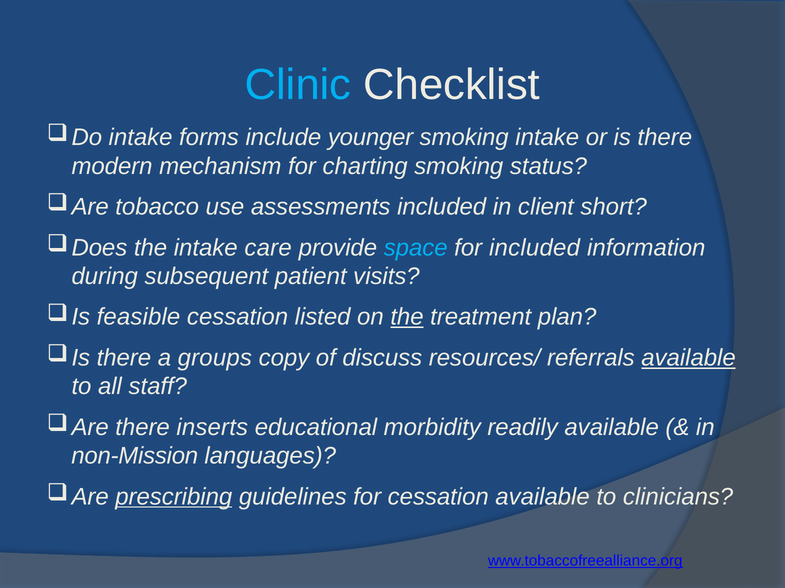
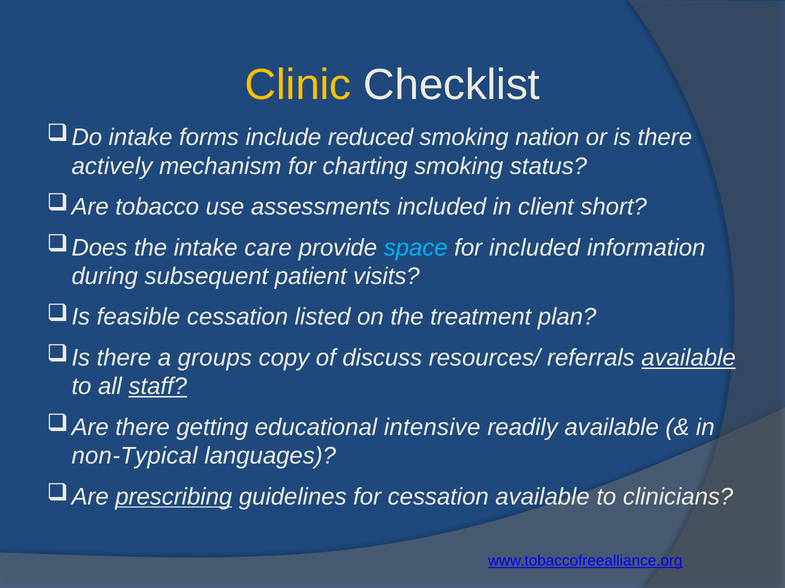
Clinic colour: light blue -> yellow
younger: younger -> reduced
smoking intake: intake -> nation
modern: modern -> actively
the at (407, 317) underline: present -> none
staff underline: none -> present
inserts: inserts -> getting
morbidity: morbidity -> intensive
non-Mission: non-Mission -> non-Typical
